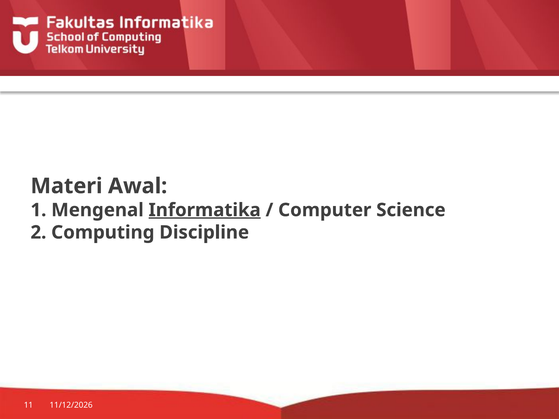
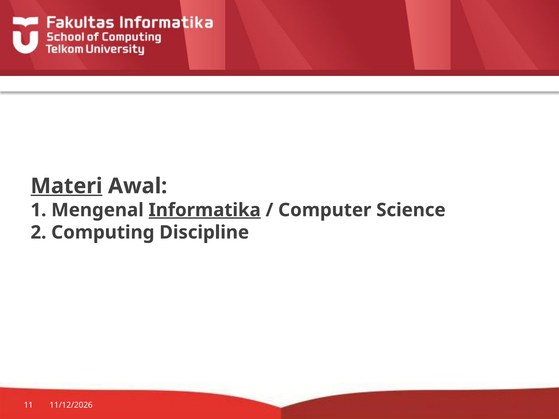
Materi underline: none -> present
